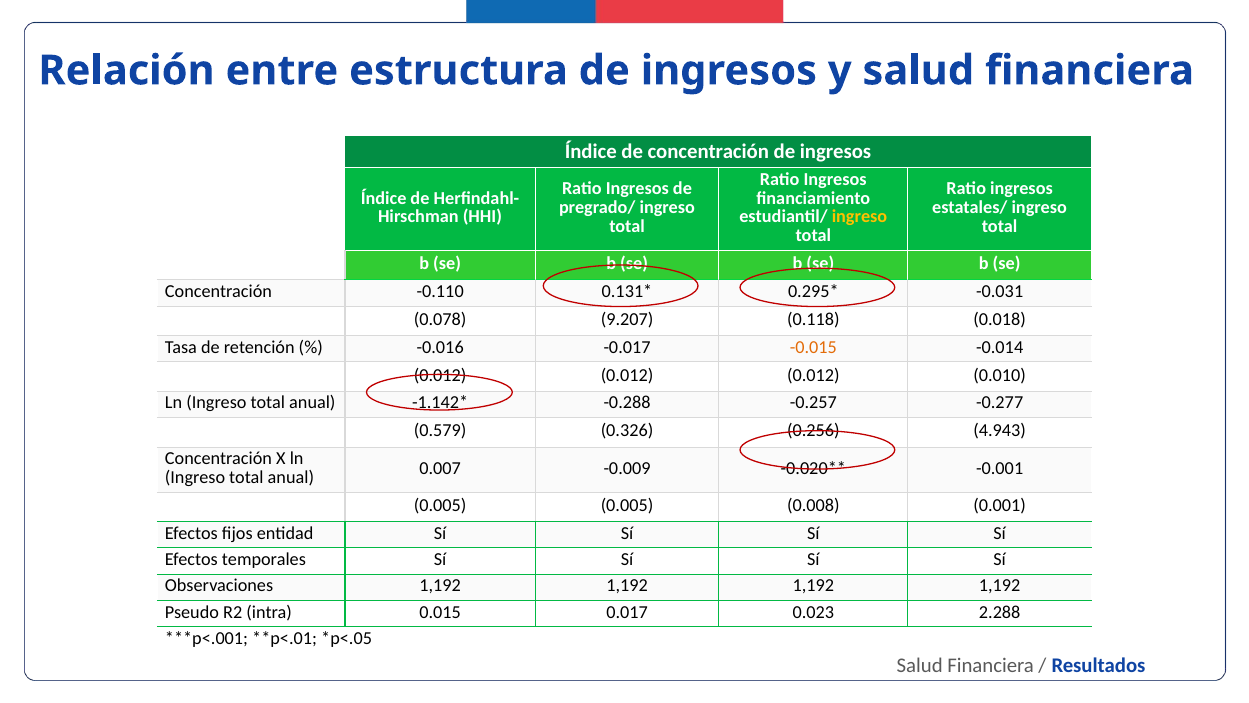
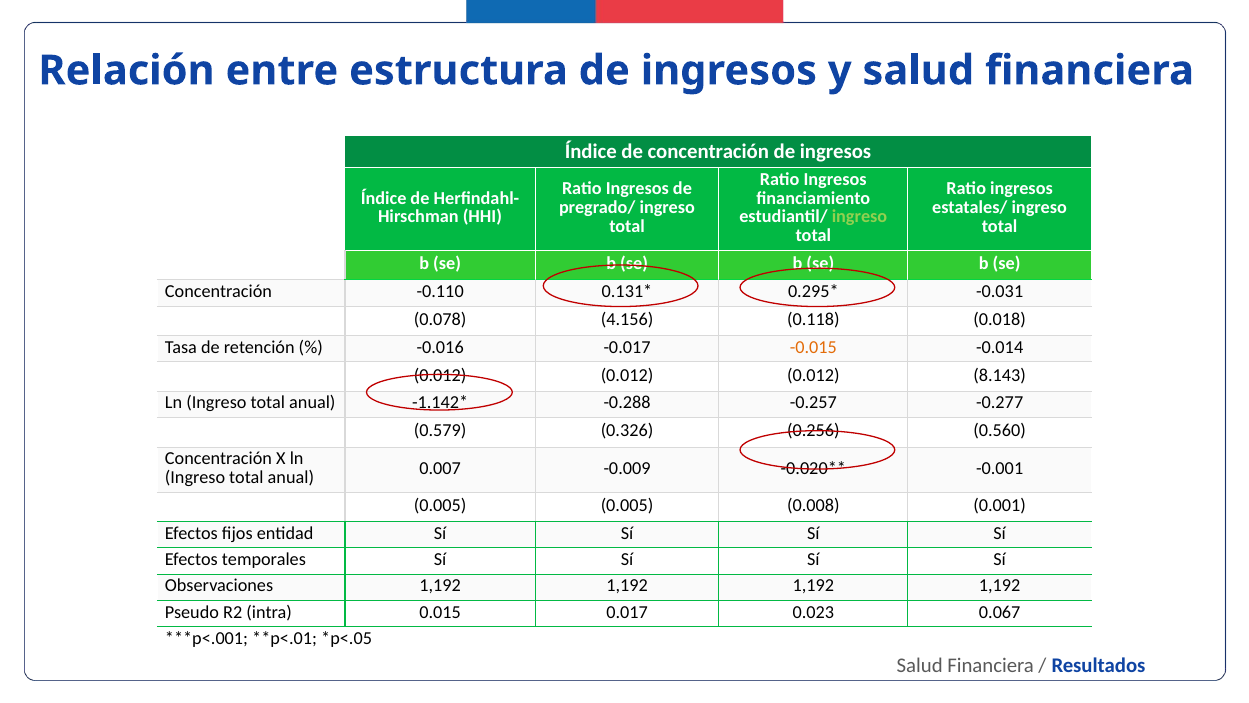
ingreso at (860, 217) colour: yellow -> light green
9.207: 9.207 -> 4.156
0.010: 0.010 -> 8.143
4.943: 4.943 -> 0.560
2.288: 2.288 -> 0.067
